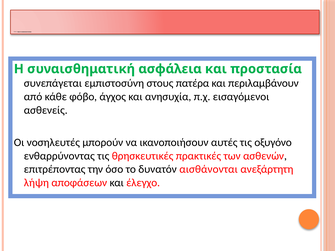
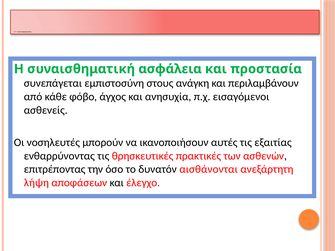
πατέρα: πατέρα -> ανάγκη
οξυγόνο: οξυγόνο -> εξαιτίας
